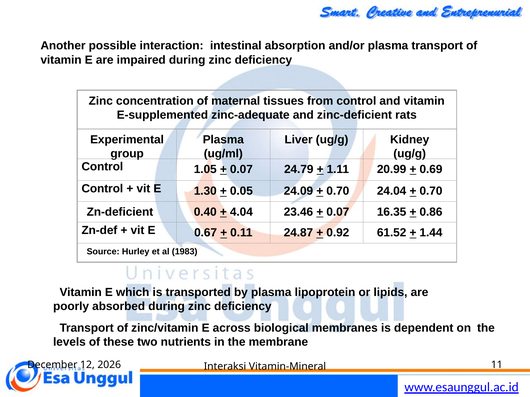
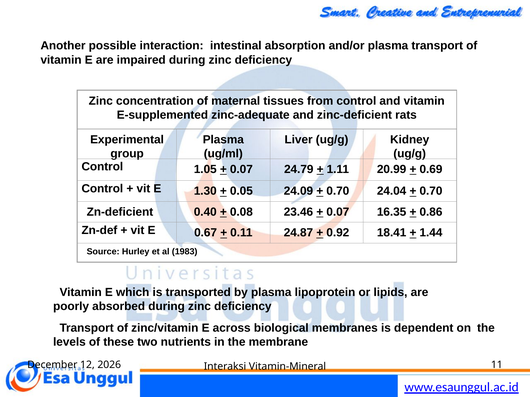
4.04: 4.04 -> 0.08
61.52: 61.52 -> 18.41
